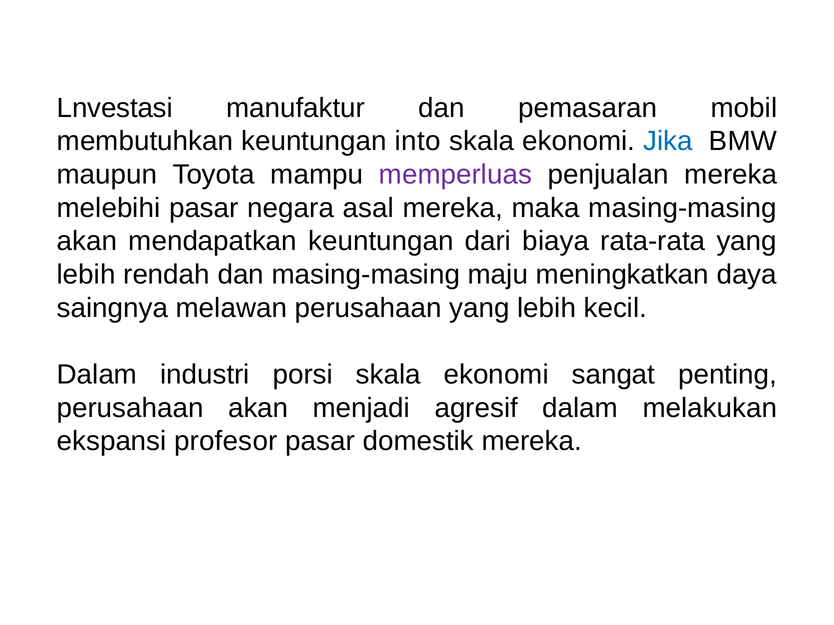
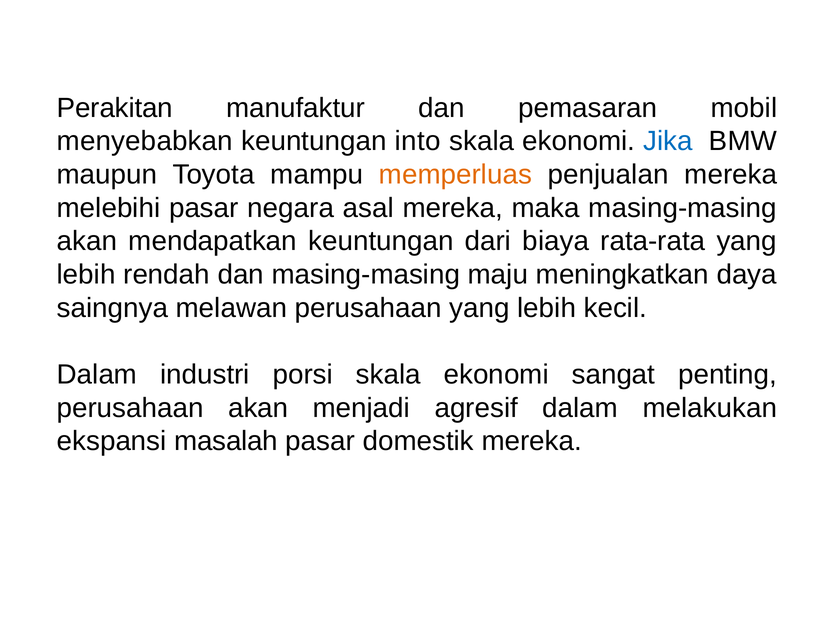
Lnvestasi: Lnvestasi -> Perakitan
membutuhkan: membutuhkan -> menyebabkan
memperluas colour: purple -> orange
profesor: profesor -> masalah
